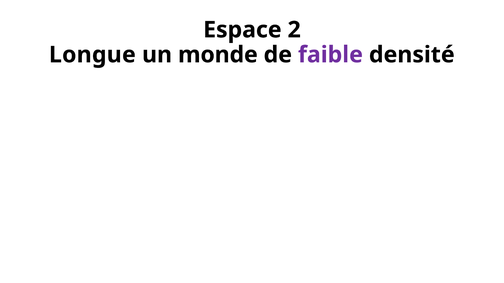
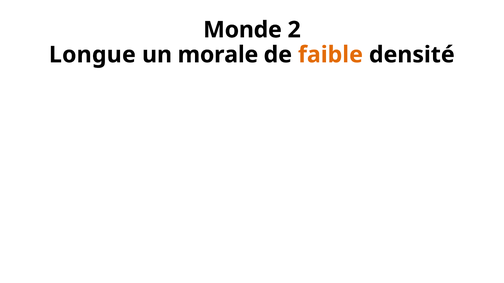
Espace: Espace -> Monde
monde: monde -> morale
faible colour: purple -> orange
